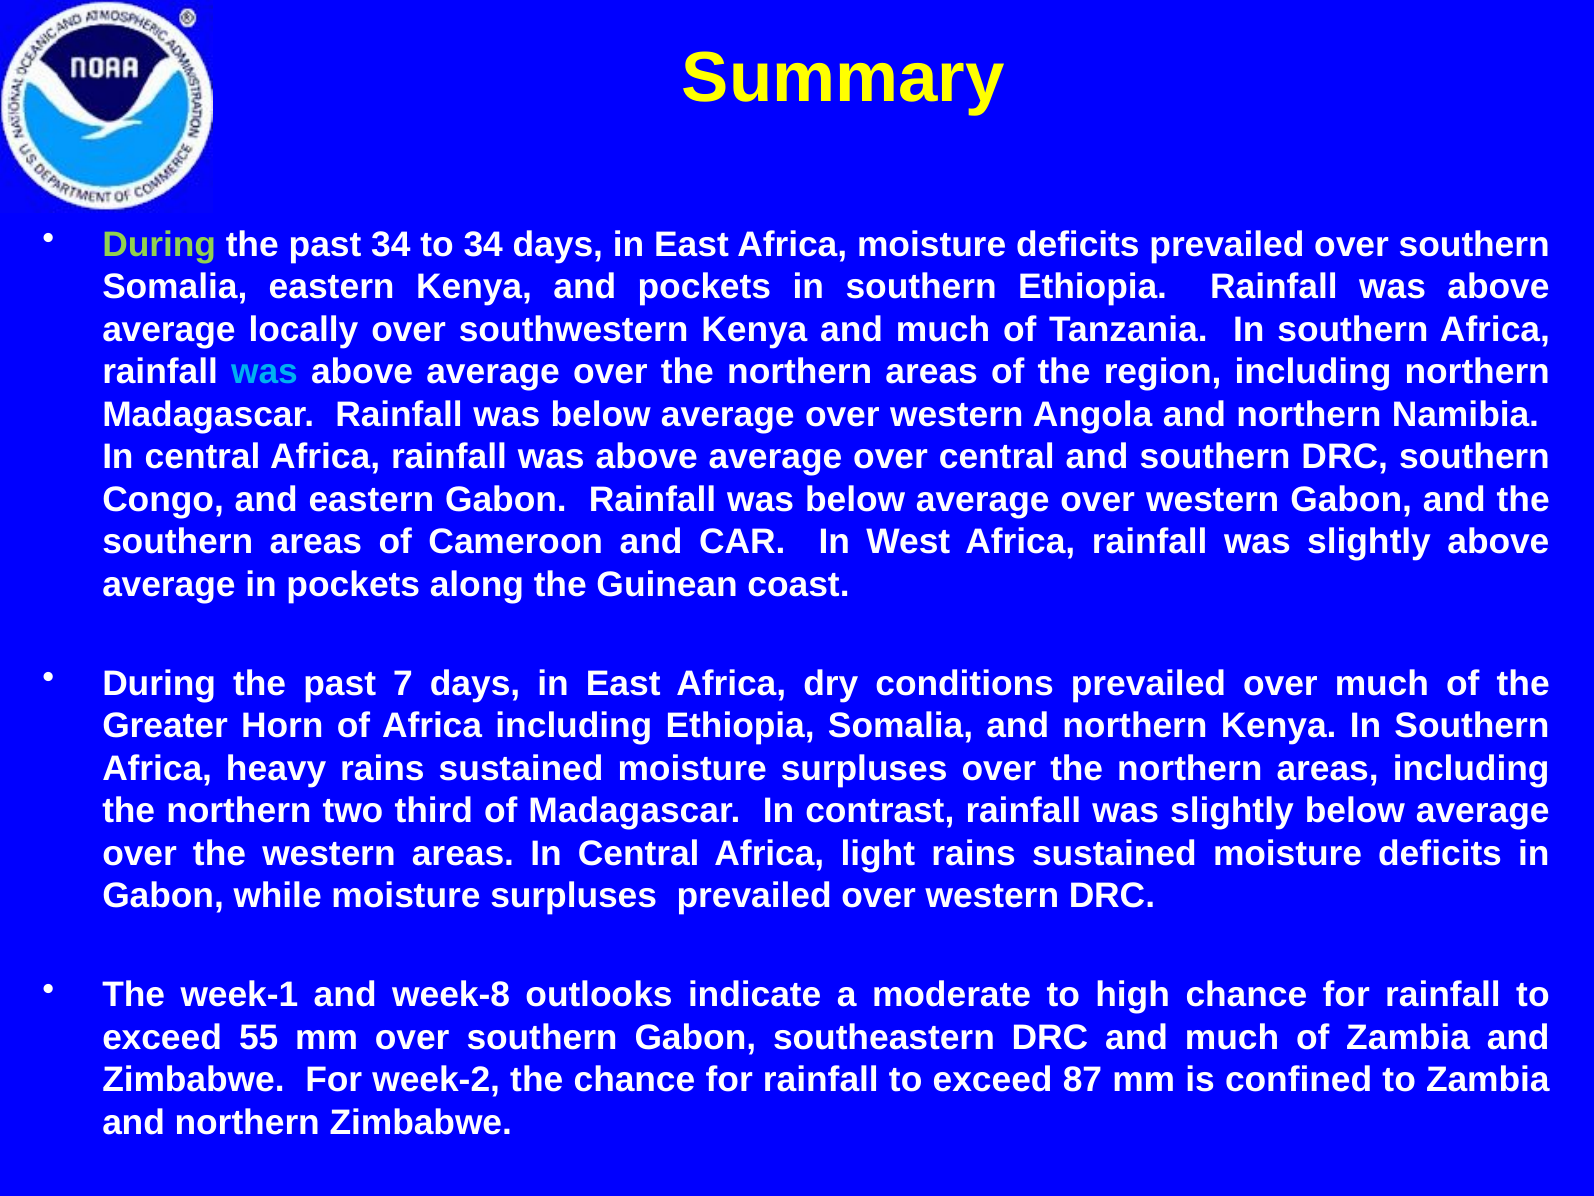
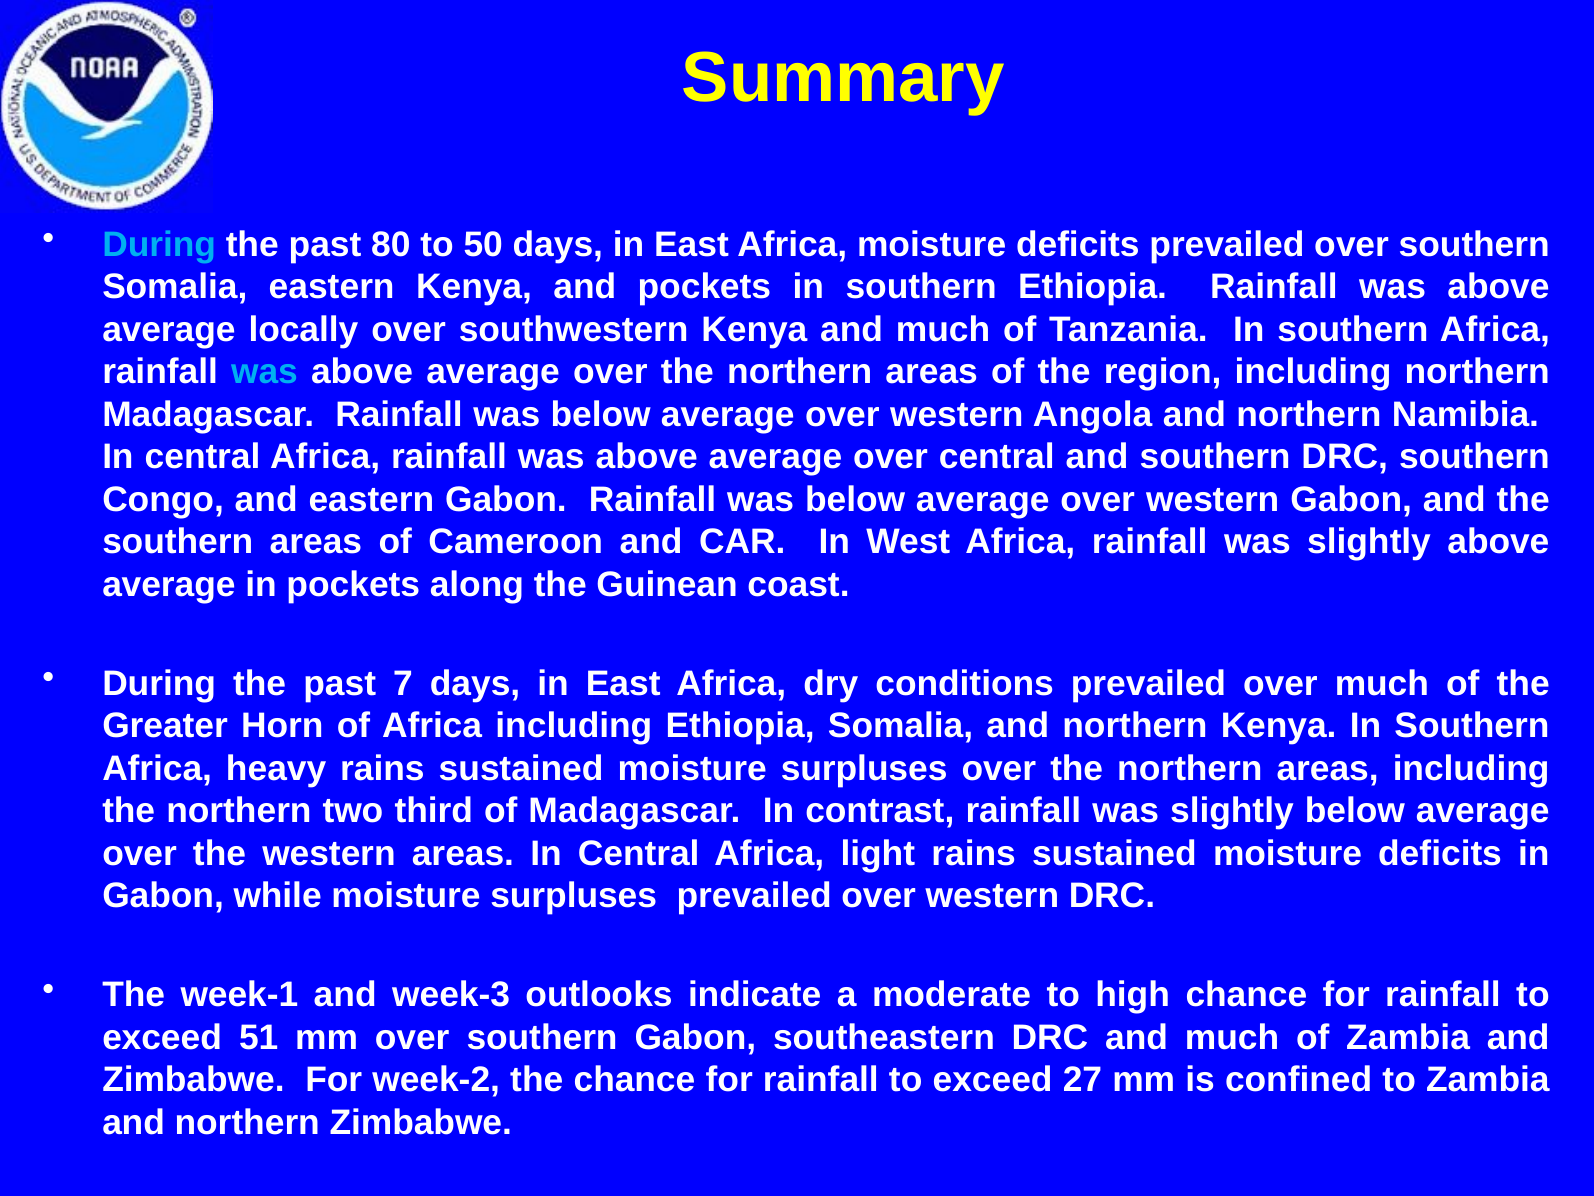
During at (159, 244) colour: light green -> light blue
past 34: 34 -> 80
to 34: 34 -> 50
week-8: week-8 -> week-3
55: 55 -> 51
87: 87 -> 27
